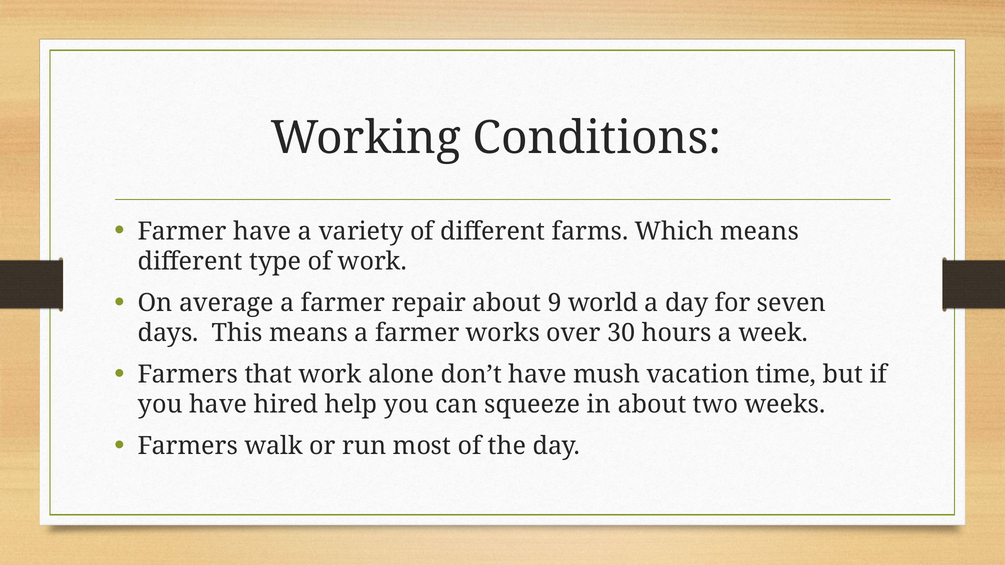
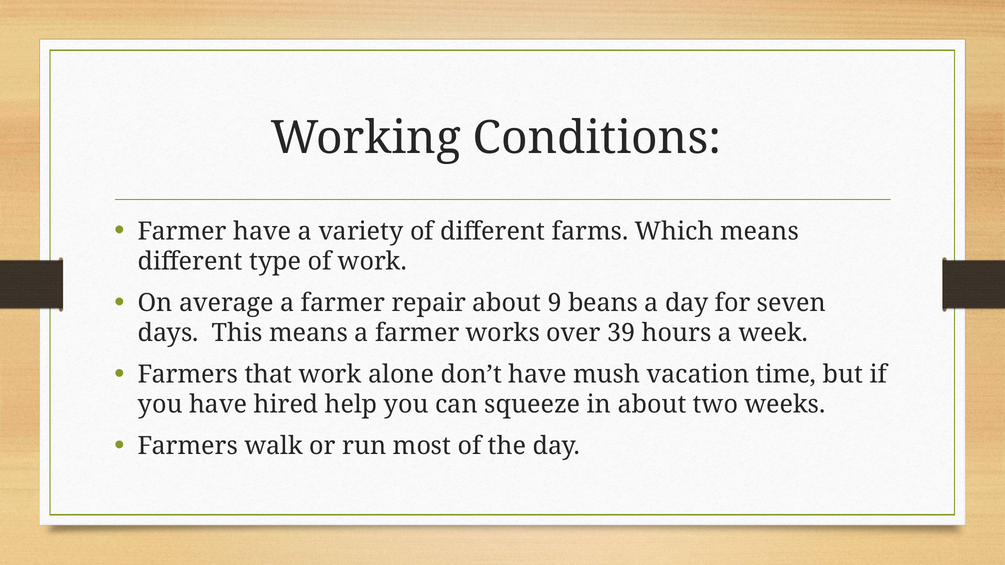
world: world -> beans
30: 30 -> 39
